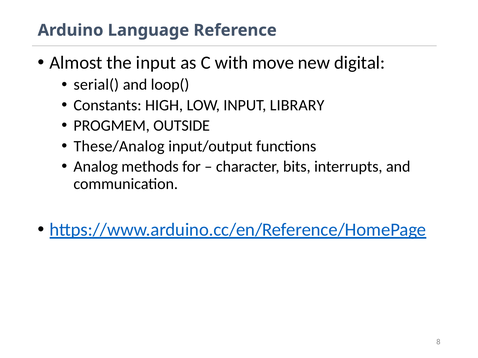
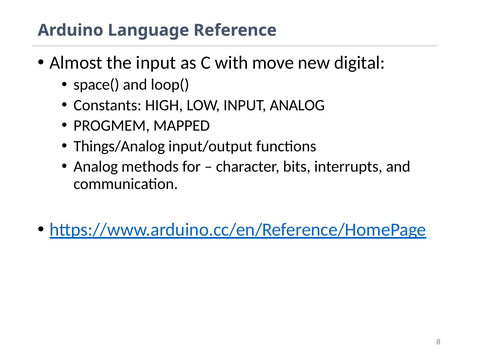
serial(: serial( -> space(
INPUT LIBRARY: LIBRARY -> ANALOG
OUTSIDE: OUTSIDE -> MAPPED
These/Analog: These/Analog -> Things/Analog
